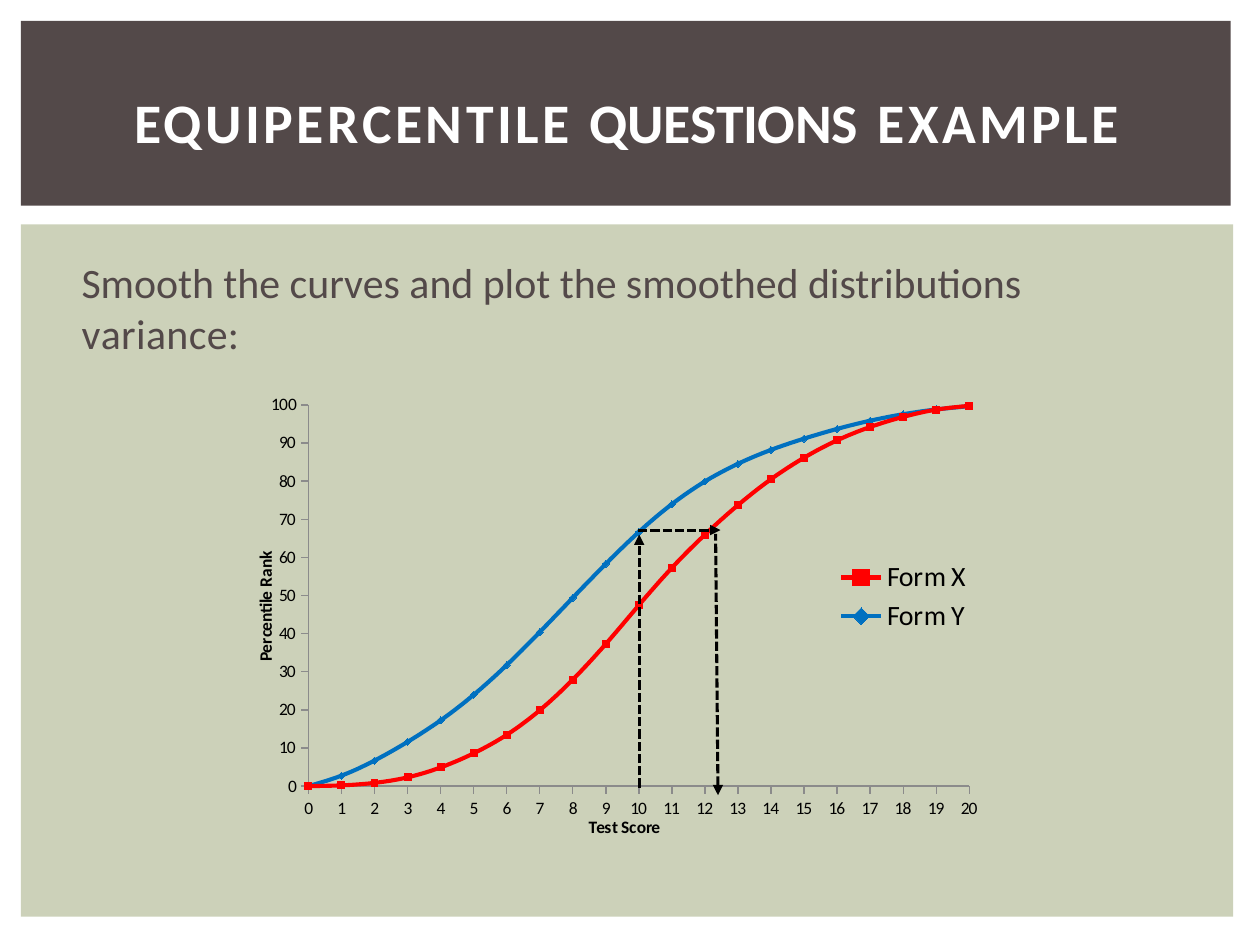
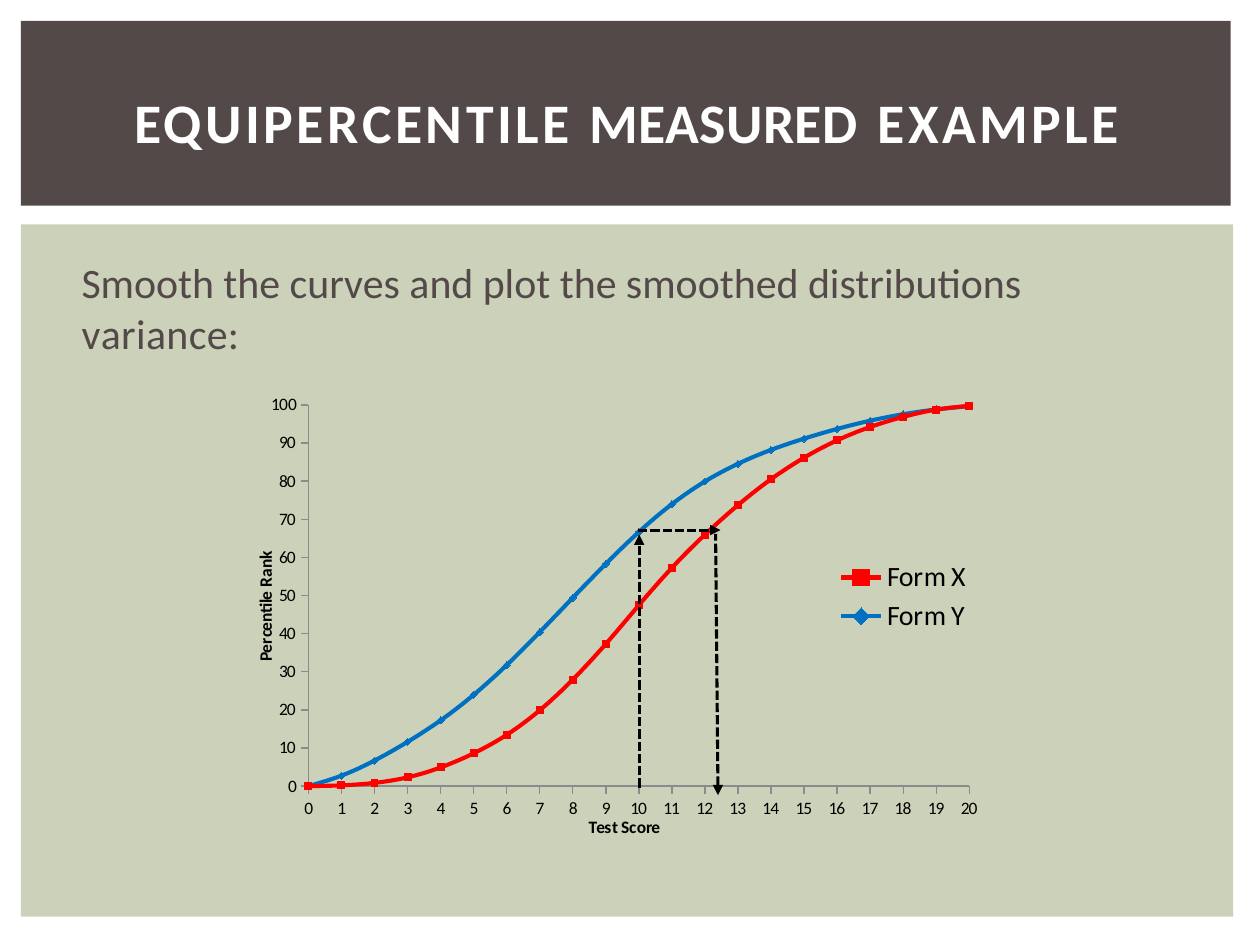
QUESTIONS: QUESTIONS -> MEASURED
